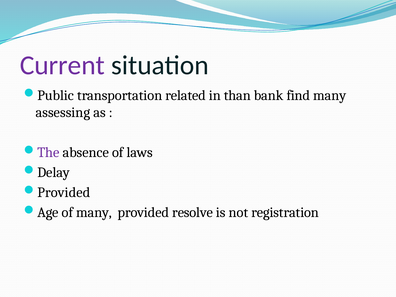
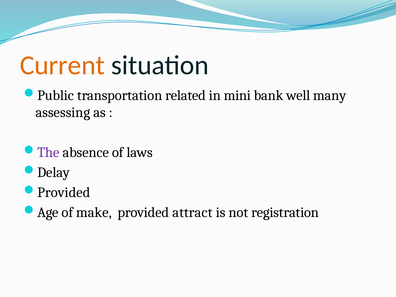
Current colour: purple -> orange
than: than -> mini
find: find -> well
of many: many -> make
resolve: resolve -> attract
